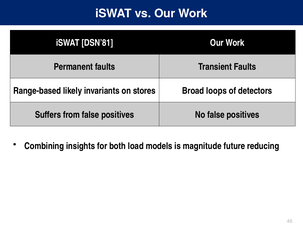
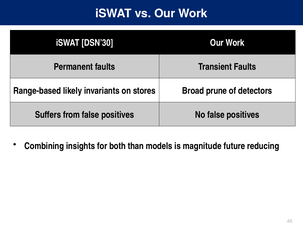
DSN’81: DSN’81 -> DSN’30
loops: loops -> prune
load: load -> than
